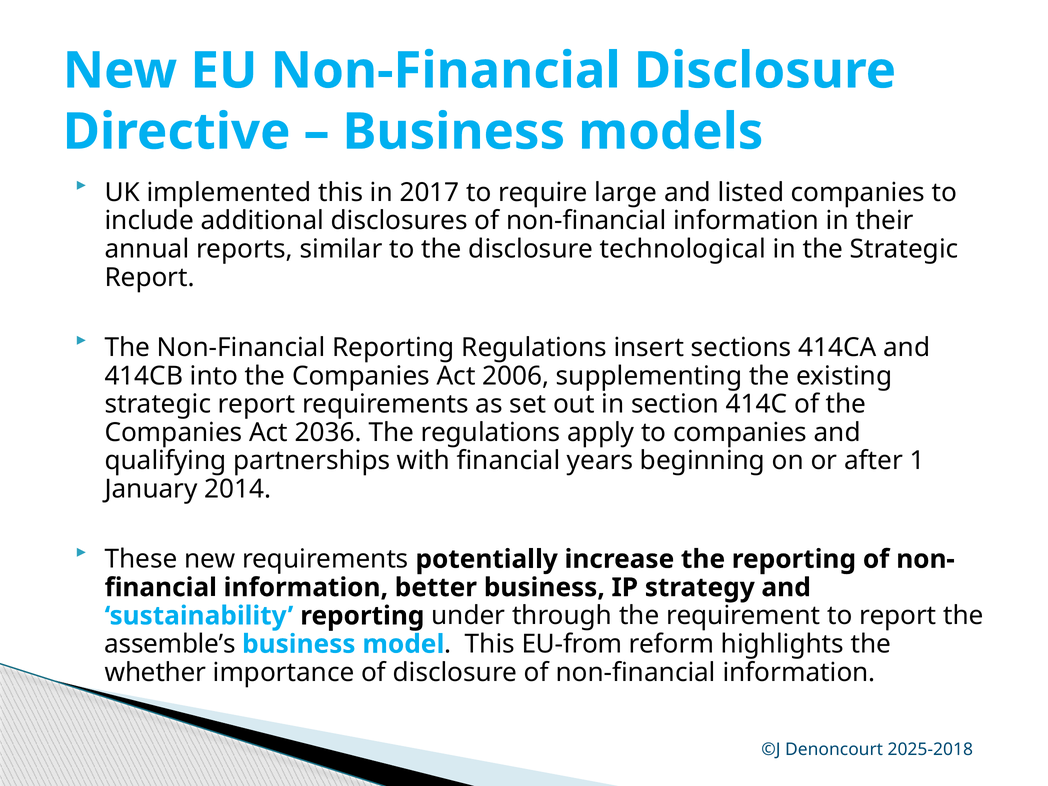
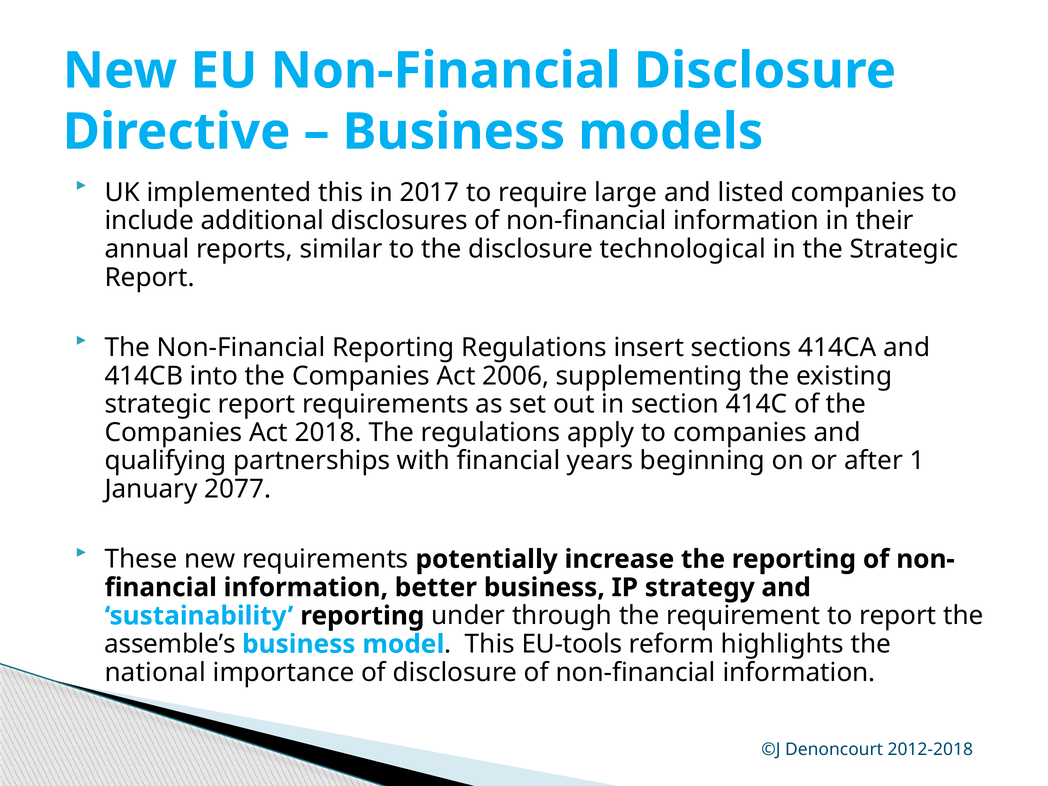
2036: 2036 -> 2018
2014: 2014 -> 2077
EU-from: EU-from -> EU-tools
whether: whether -> national
2025-2018: 2025-2018 -> 2012-2018
